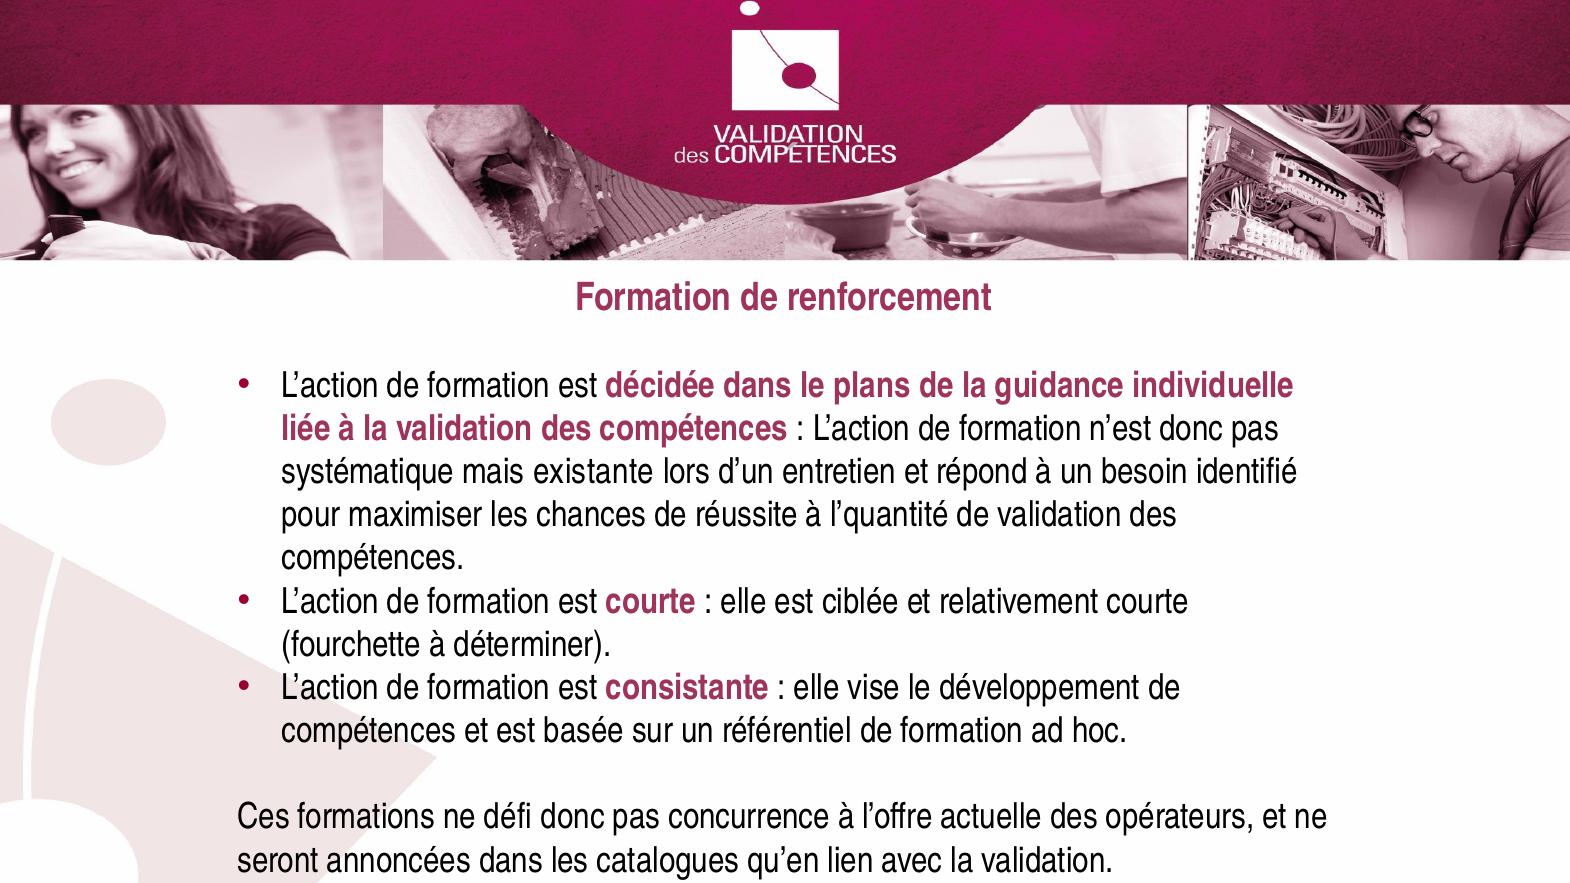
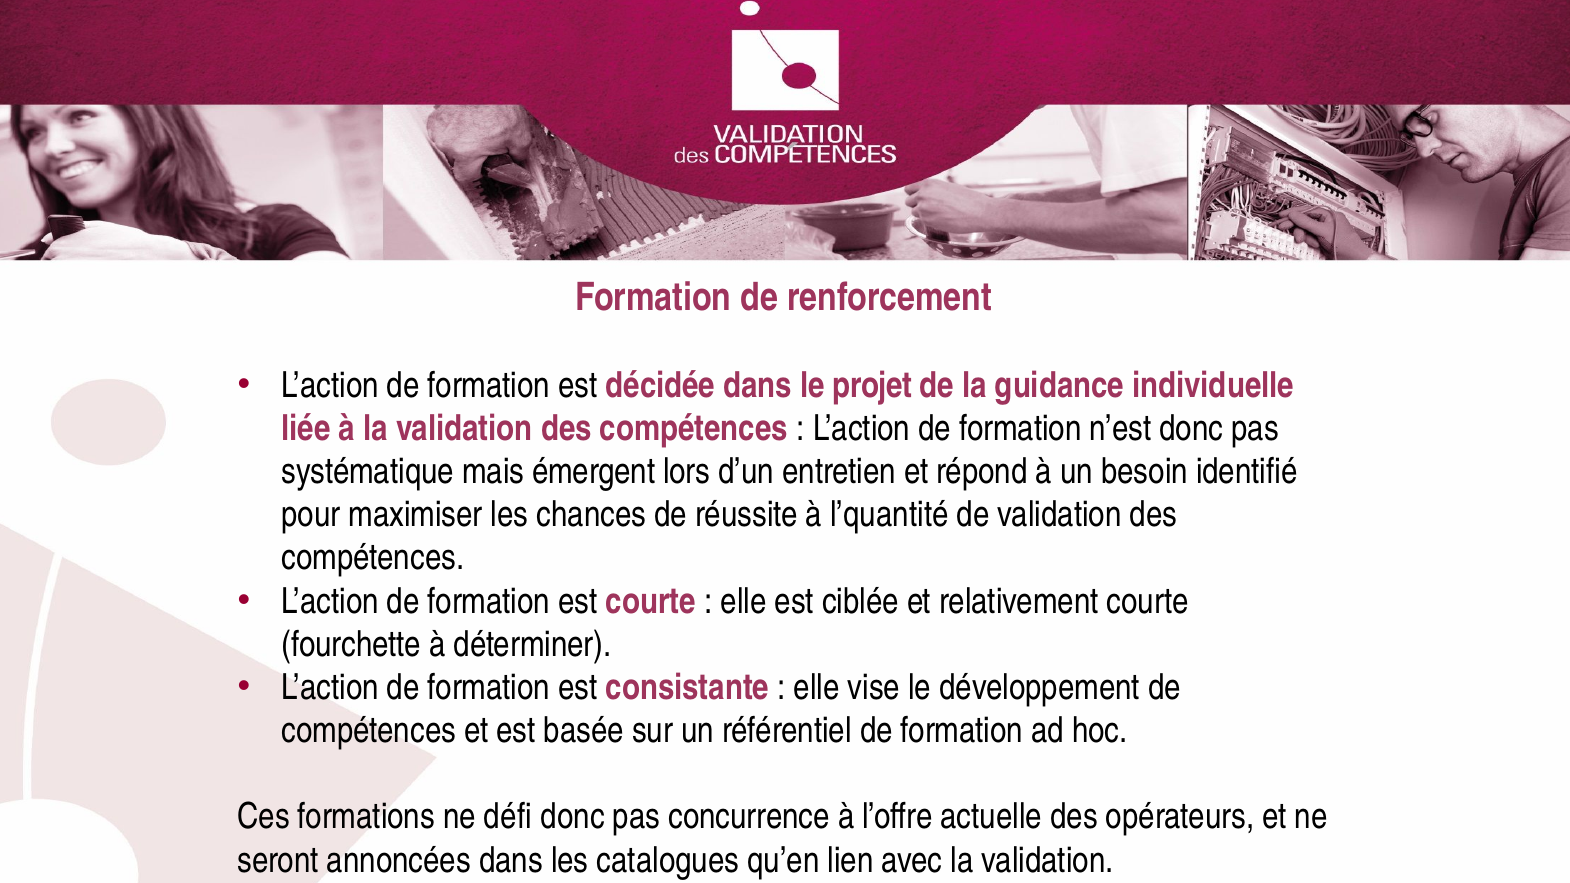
plans: plans -> projet
existante: existante -> émergent
